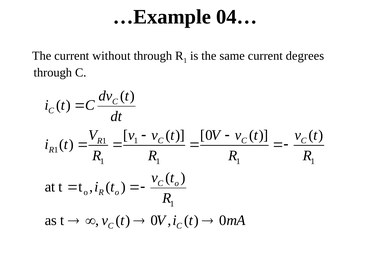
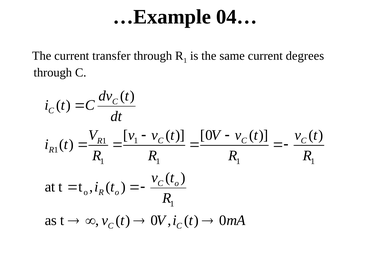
without: without -> transfer
